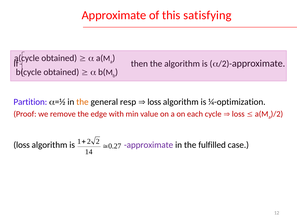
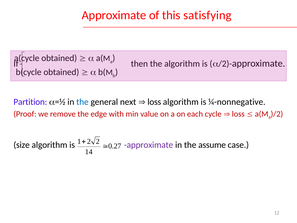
the at (82, 102) colour: orange -> blue
resp: resp -> next
¼-optimization: ¼-optimization -> ¼-nonnegative
loss at (22, 145): loss -> size
fulfilled: fulfilled -> assume
